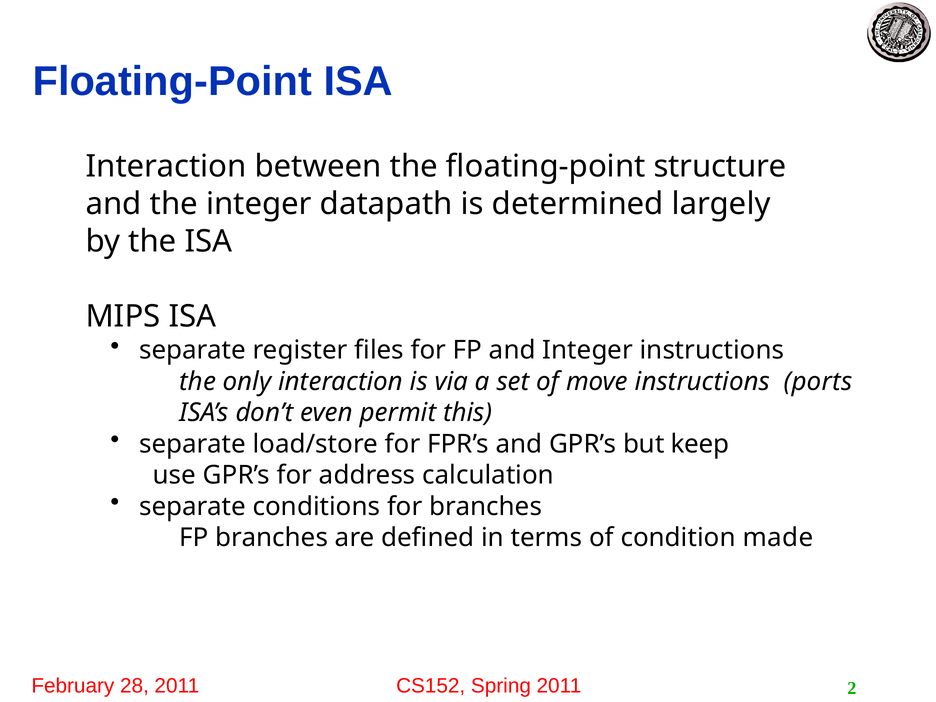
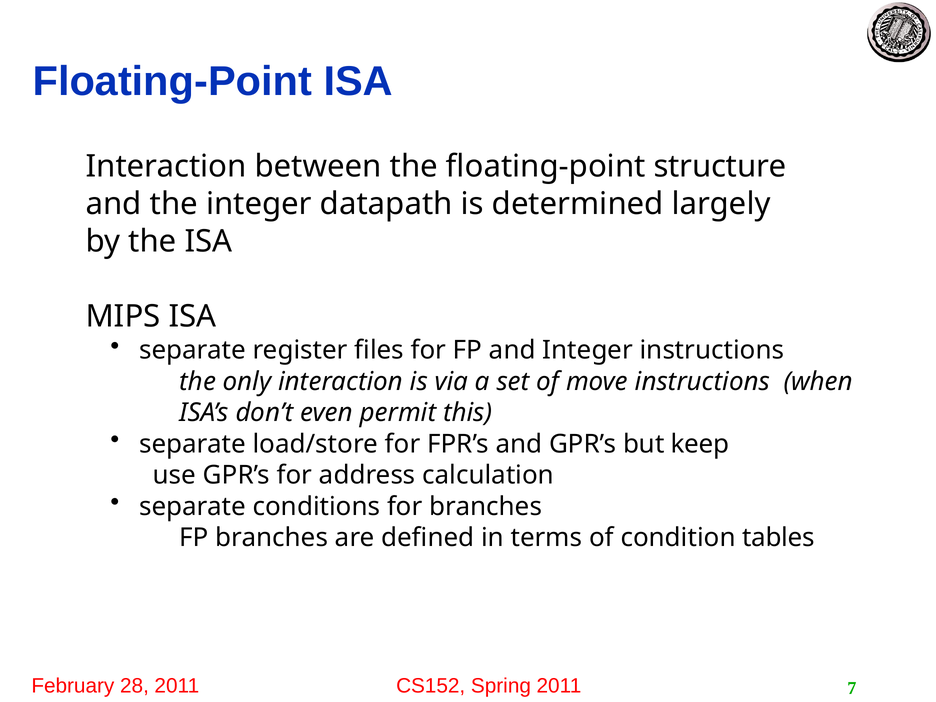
ports: ports -> when
made: made -> tables
2: 2 -> 7
